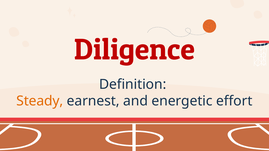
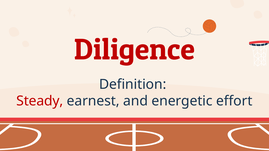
Steady colour: orange -> red
